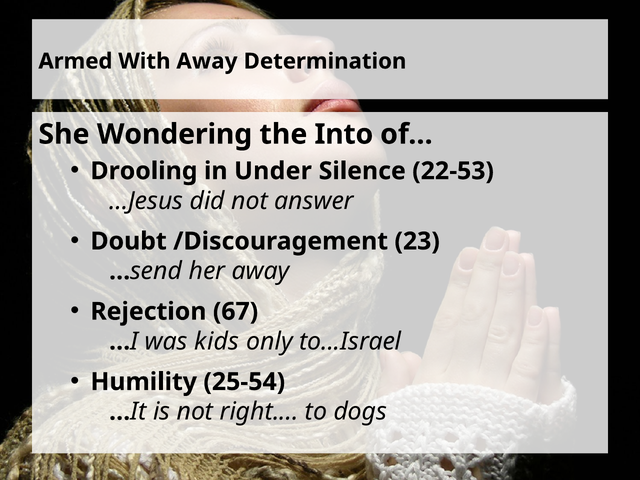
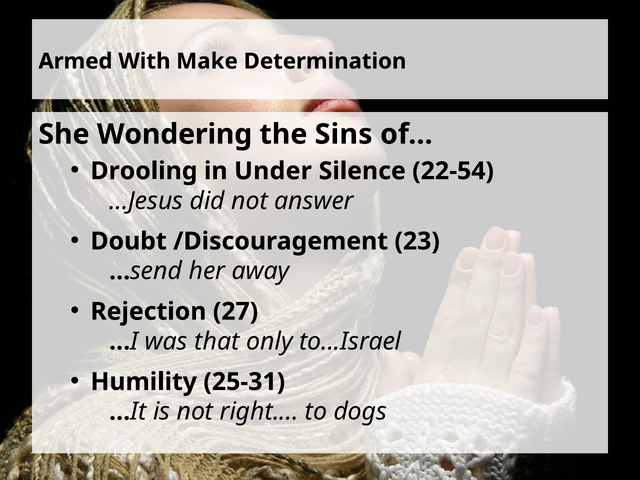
With Away: Away -> Make
Into: Into -> Sins
22-53: 22-53 -> 22-54
67: 67 -> 27
kids: kids -> that
25-54: 25-54 -> 25-31
